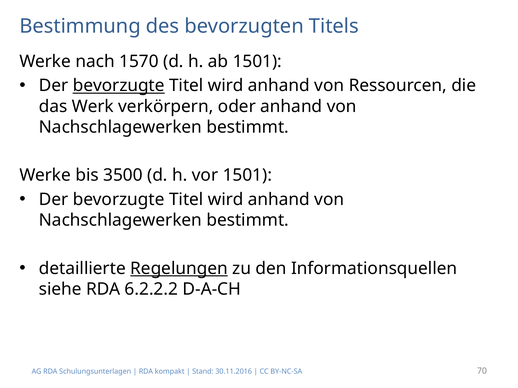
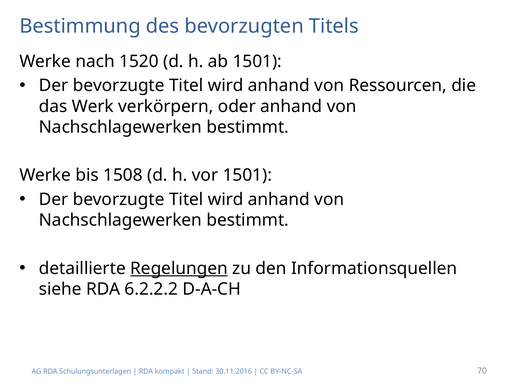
1570: 1570 -> 1520
bevorzugte at (119, 86) underline: present -> none
3500: 3500 -> 1508
